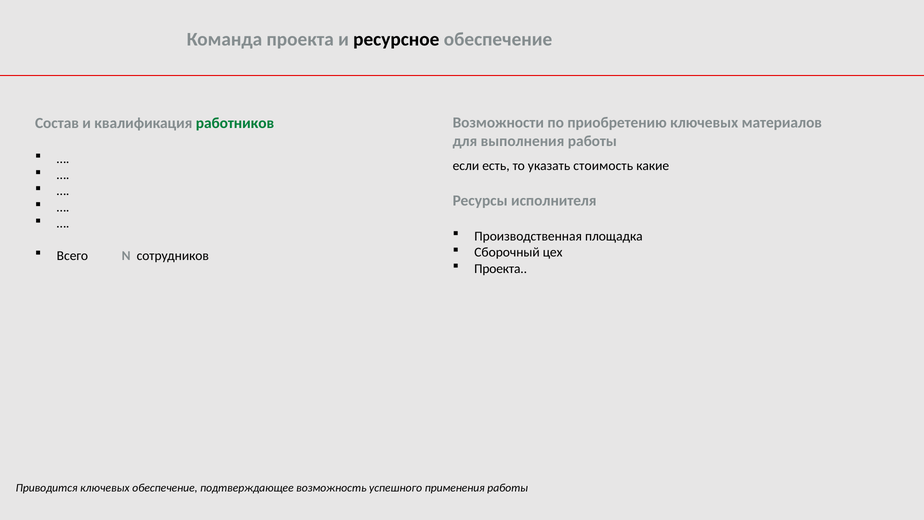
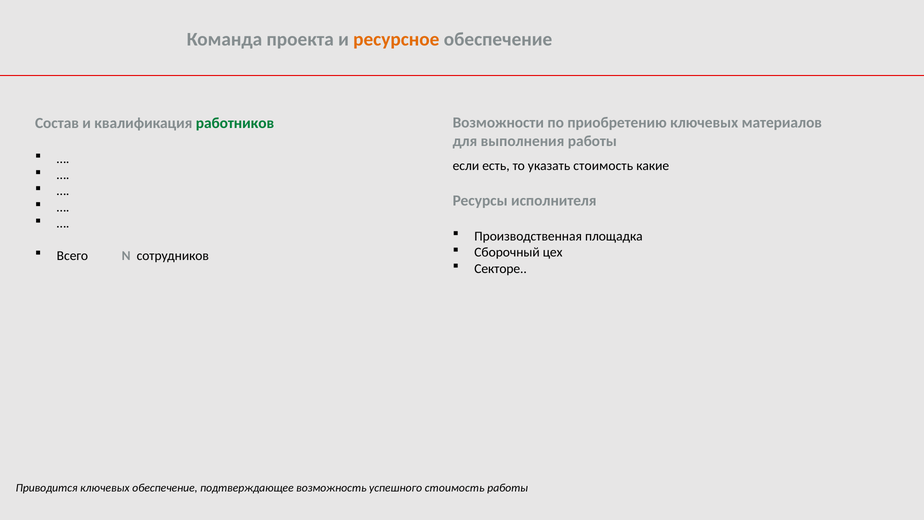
ресурсное colour: black -> orange
Проекта at (501, 268): Проекта -> Секторе
успешного применения: применения -> стоимость
